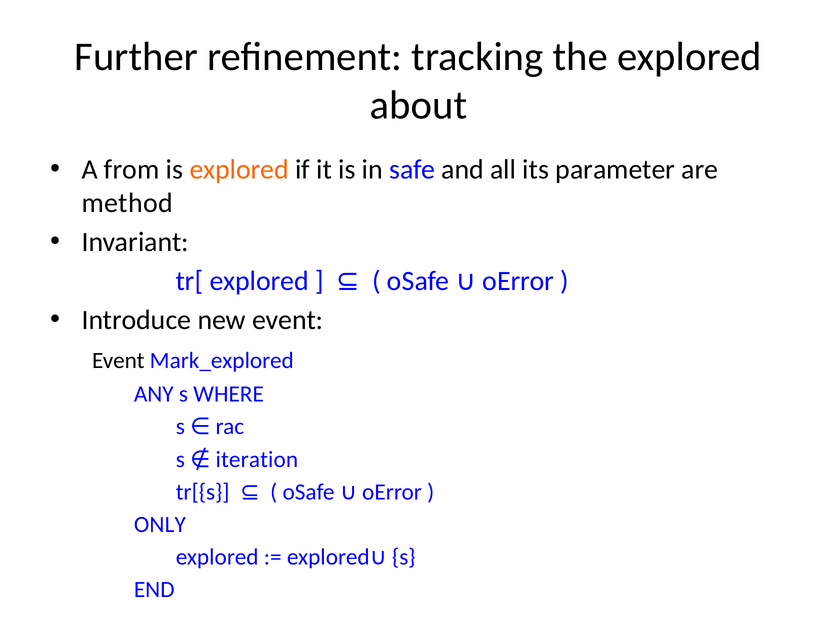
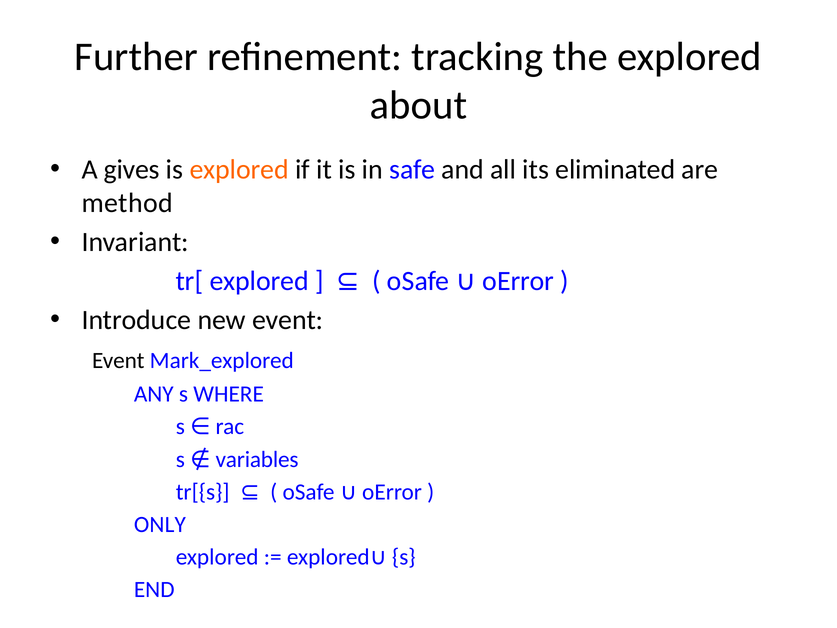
from: from -> gives
parameter: parameter -> eliminated
iteration: iteration -> variables
